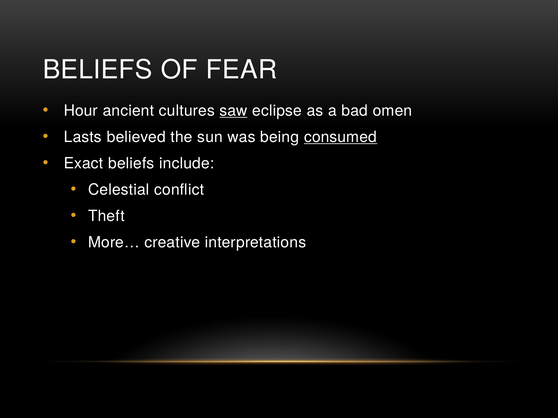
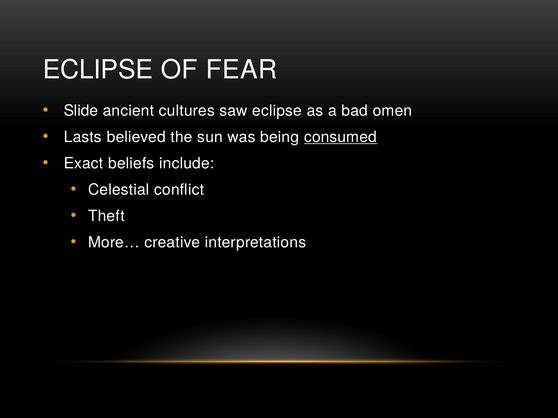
BELIEFS at (98, 70): BELIEFS -> ECLIPSE
Hour: Hour -> Slide
saw underline: present -> none
